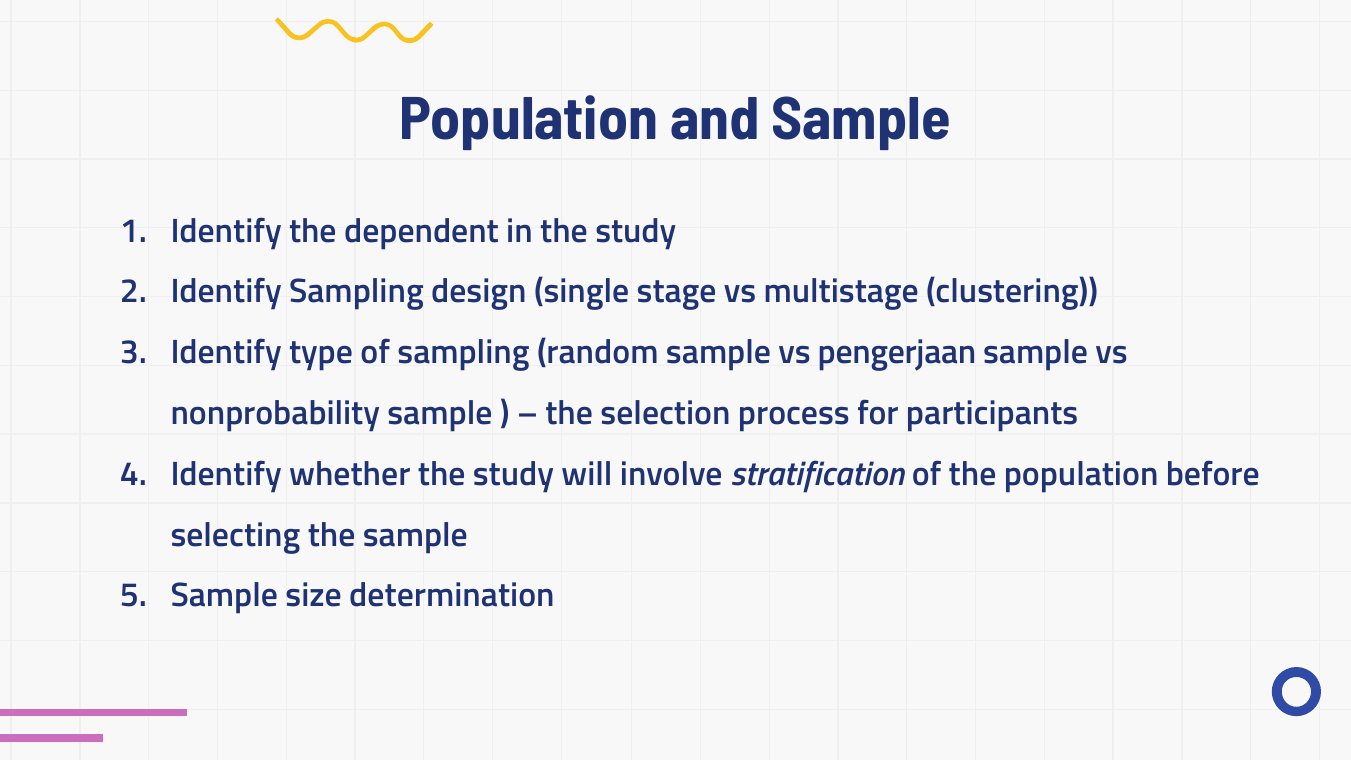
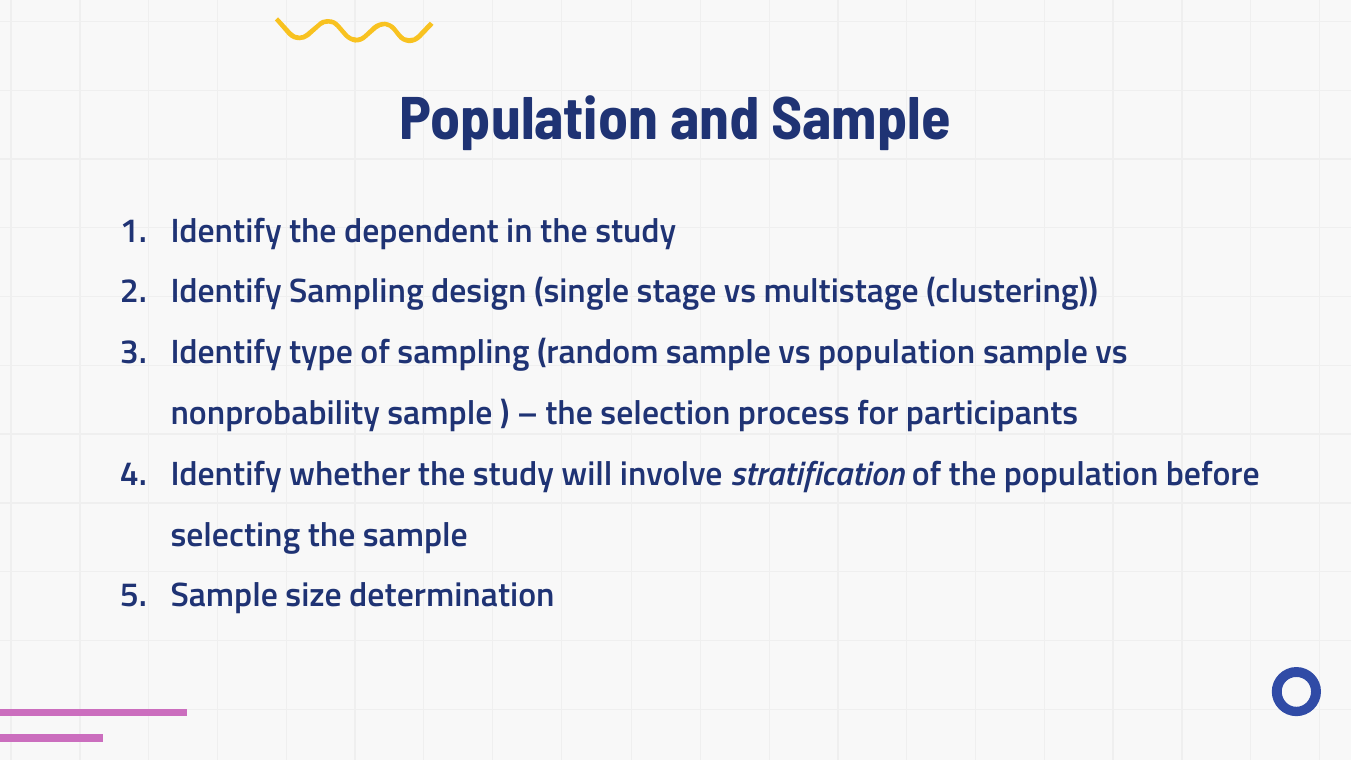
vs pengerjaan: pengerjaan -> population
